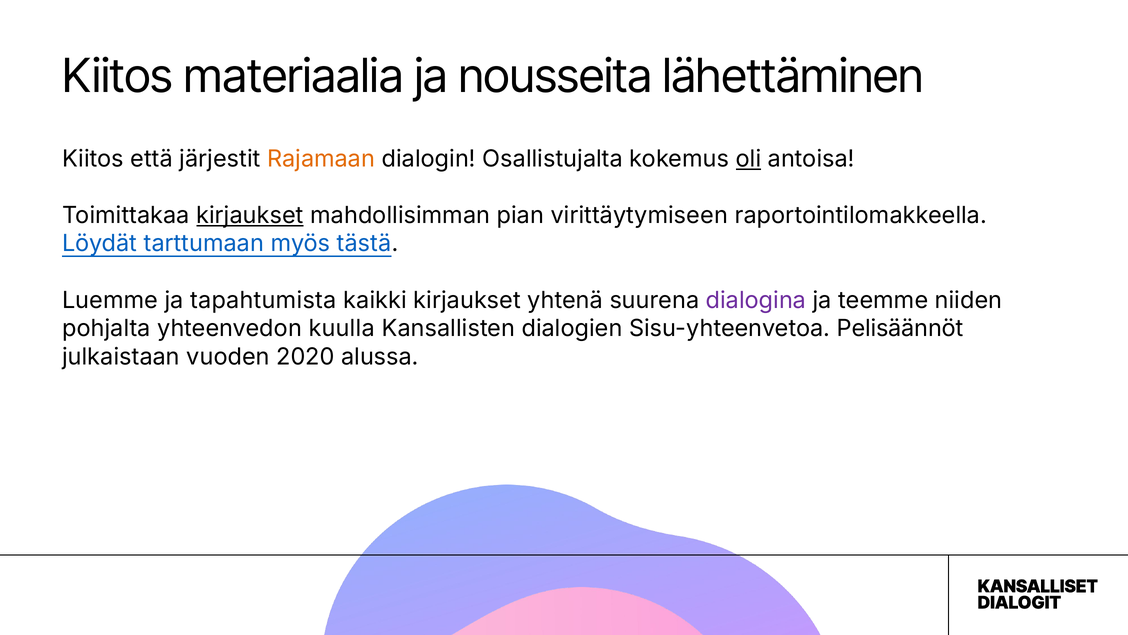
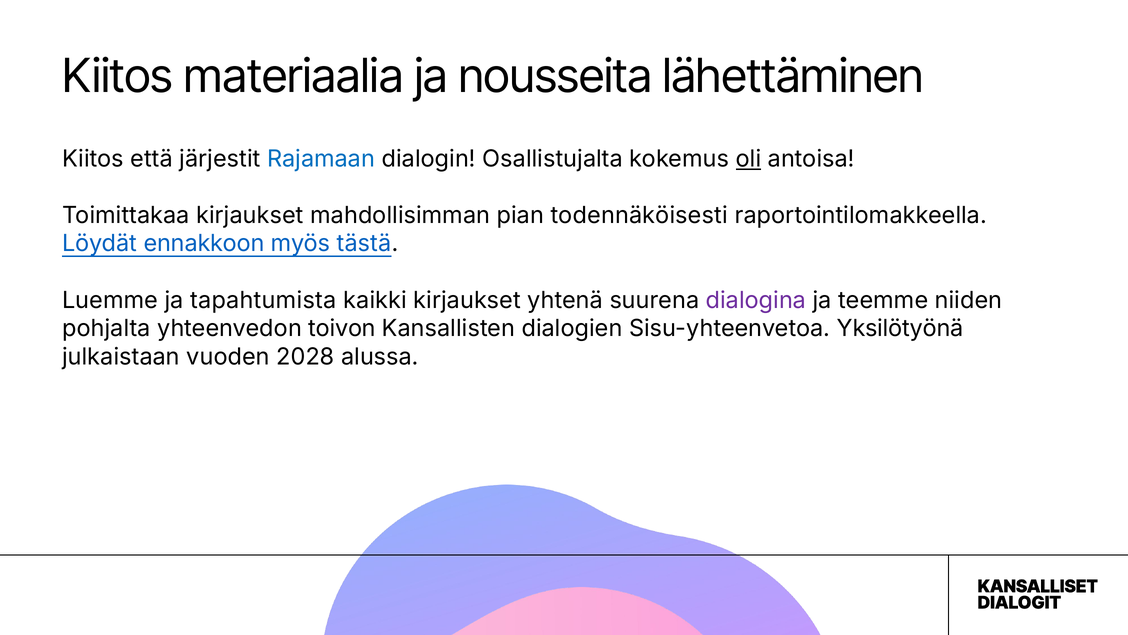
Rajamaan colour: orange -> blue
kirjaukset at (250, 215) underline: present -> none
virittäytymiseen: virittäytymiseen -> todennäköisesti
tarttumaan: tarttumaan -> ennakkoon
kuulla: kuulla -> toivon
Pelisäännöt: Pelisäännöt -> Yksilötyönä
2020: 2020 -> 2028
